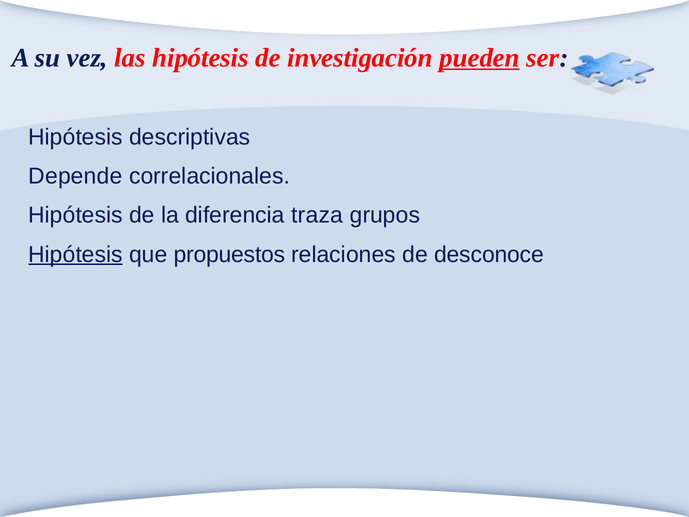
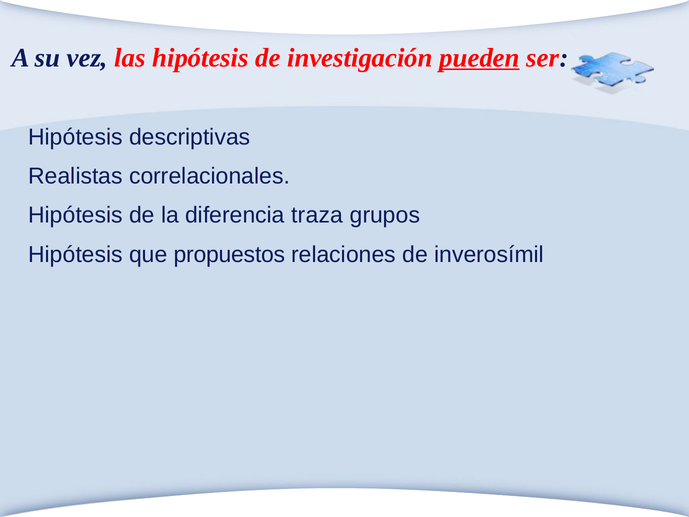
Depende: Depende -> Realistas
Hipótesis at (76, 254) underline: present -> none
desconoce: desconoce -> inverosímil
